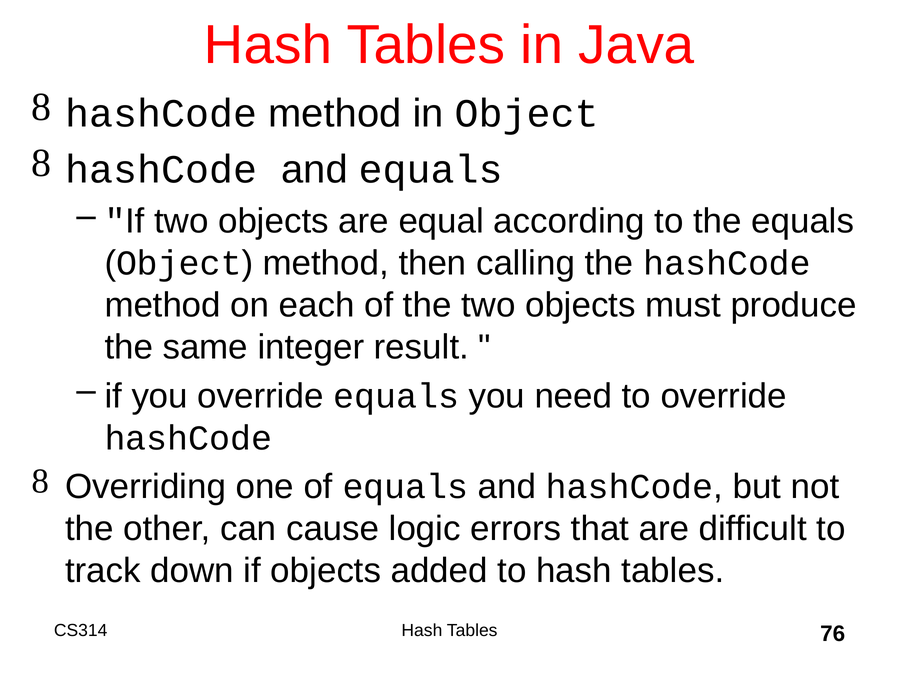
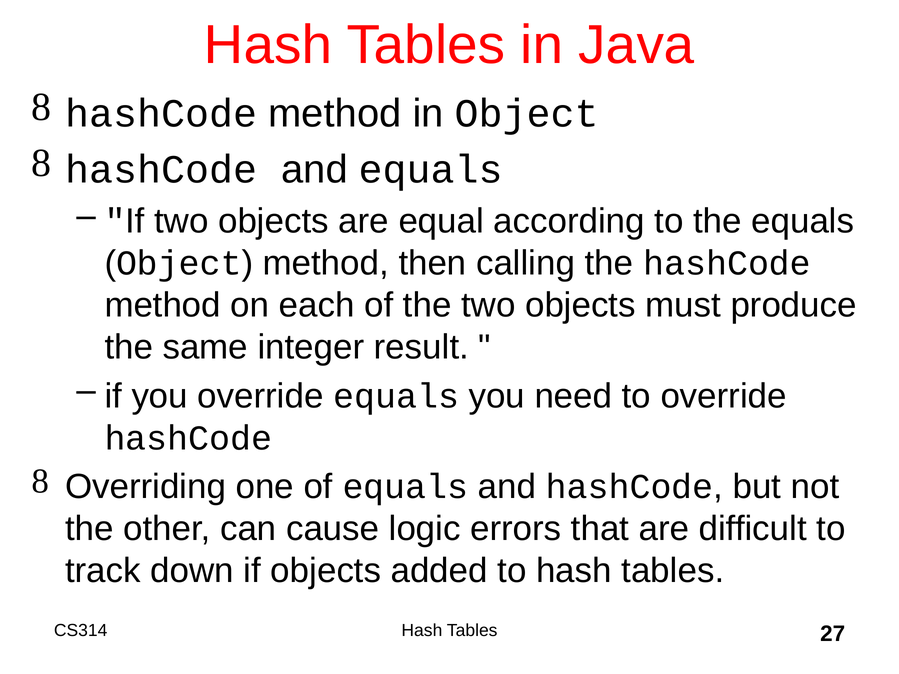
76: 76 -> 27
